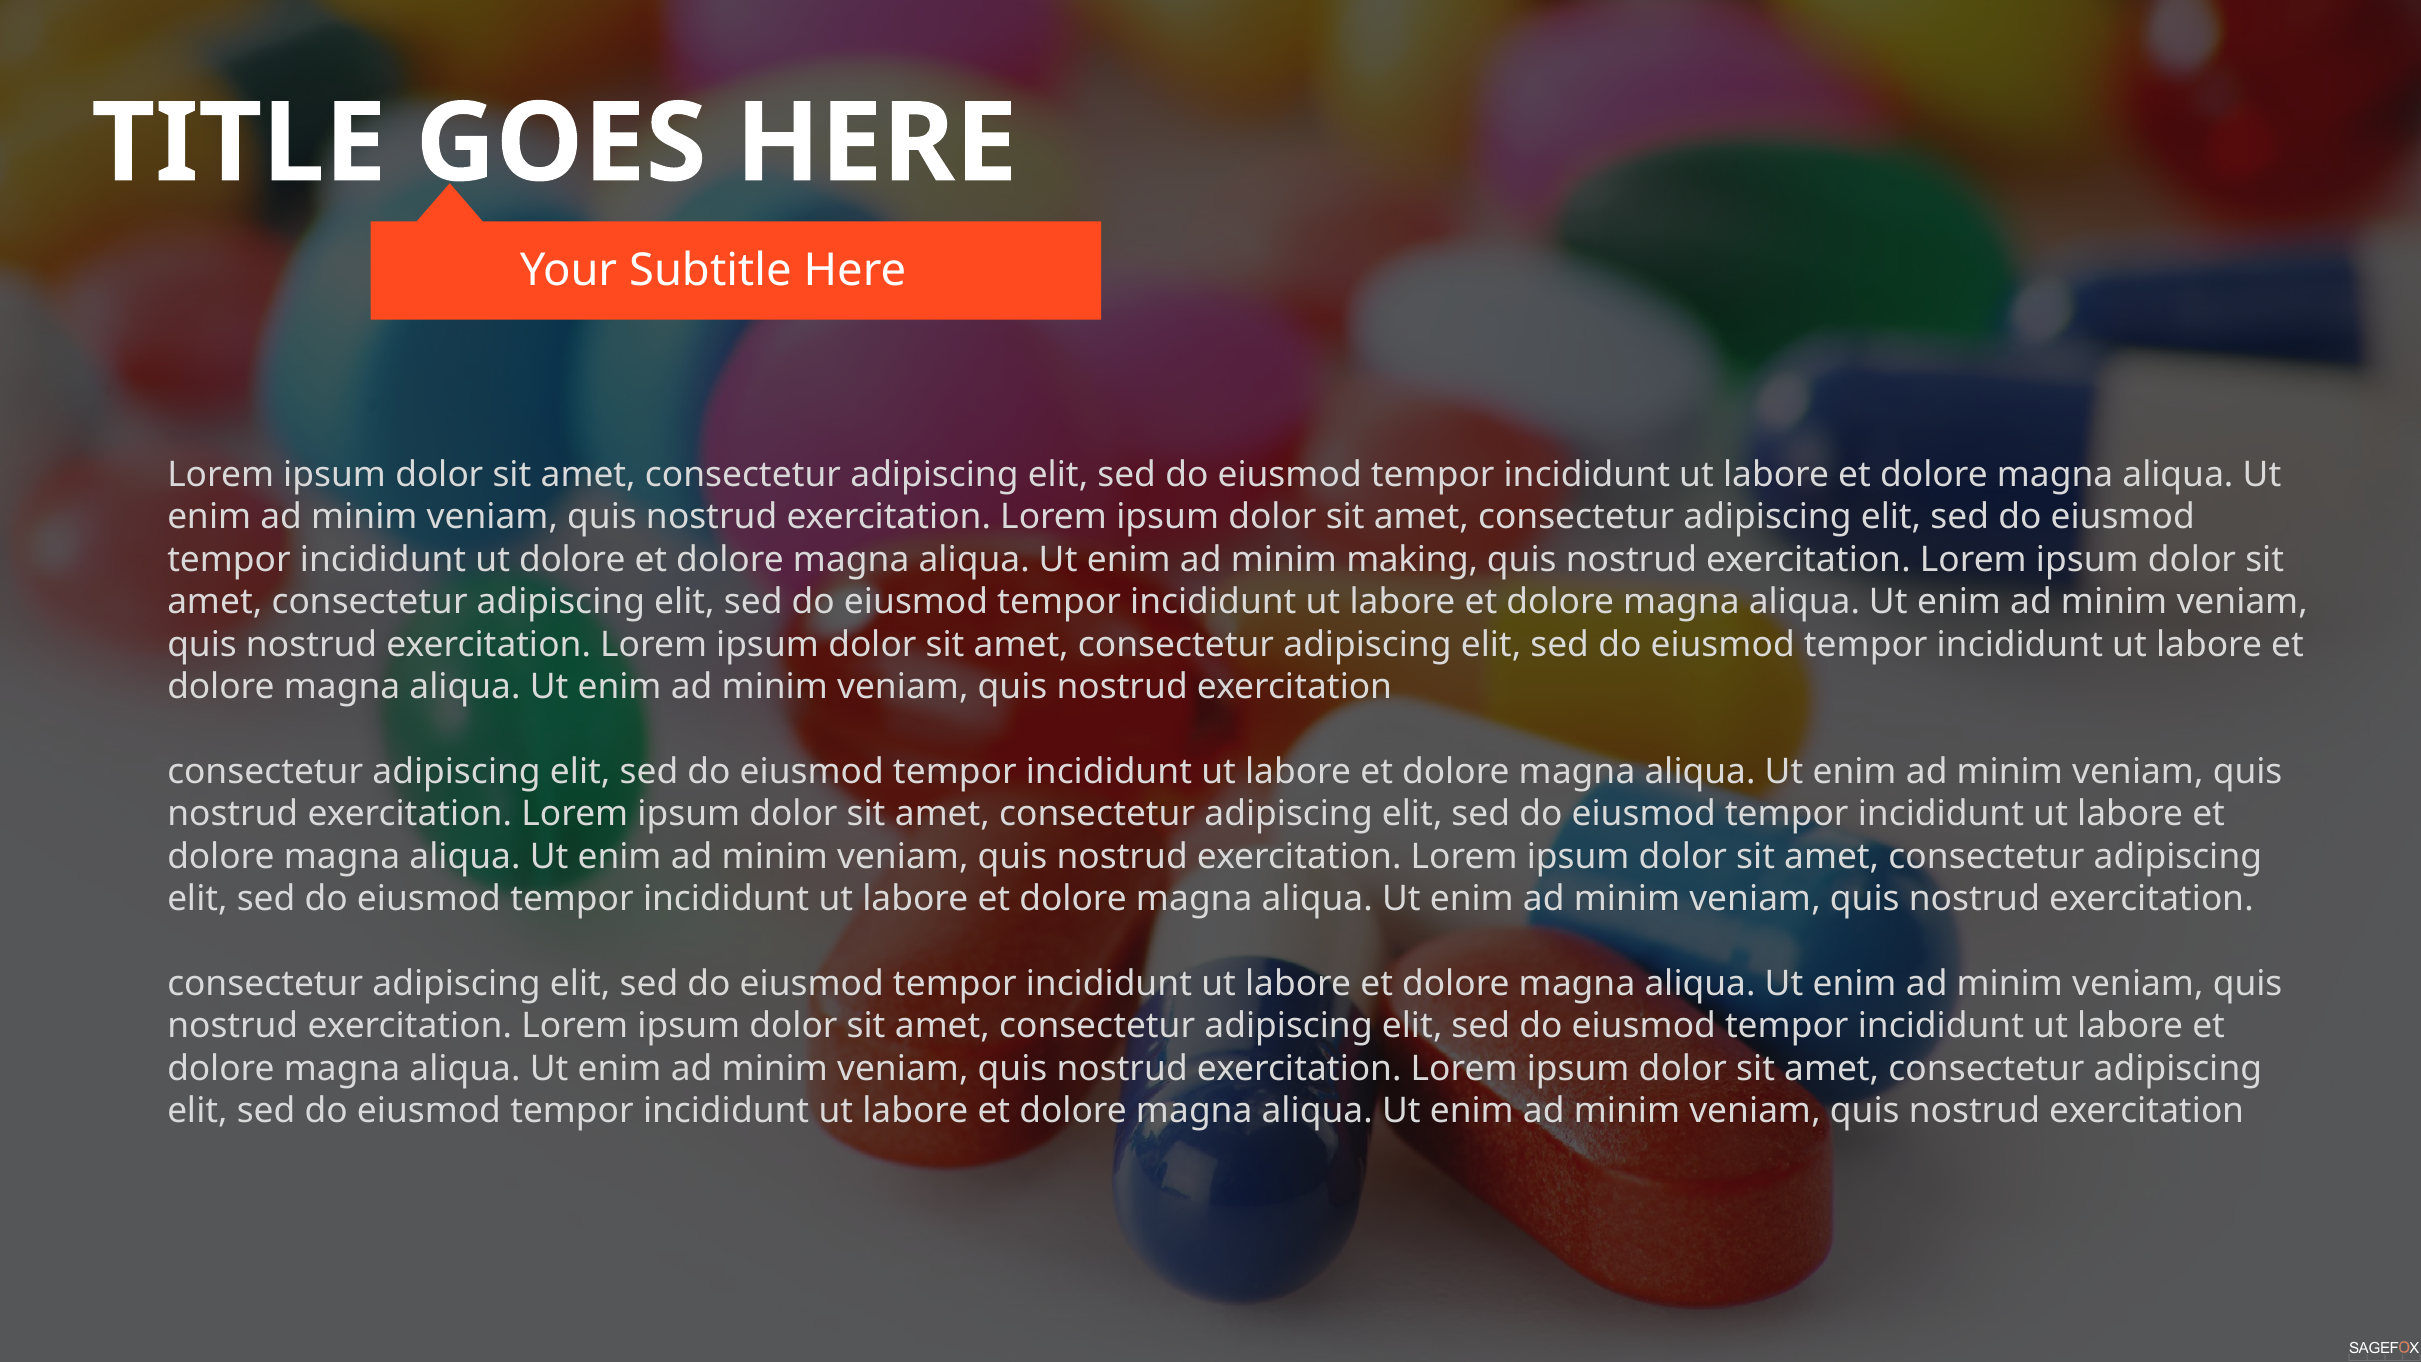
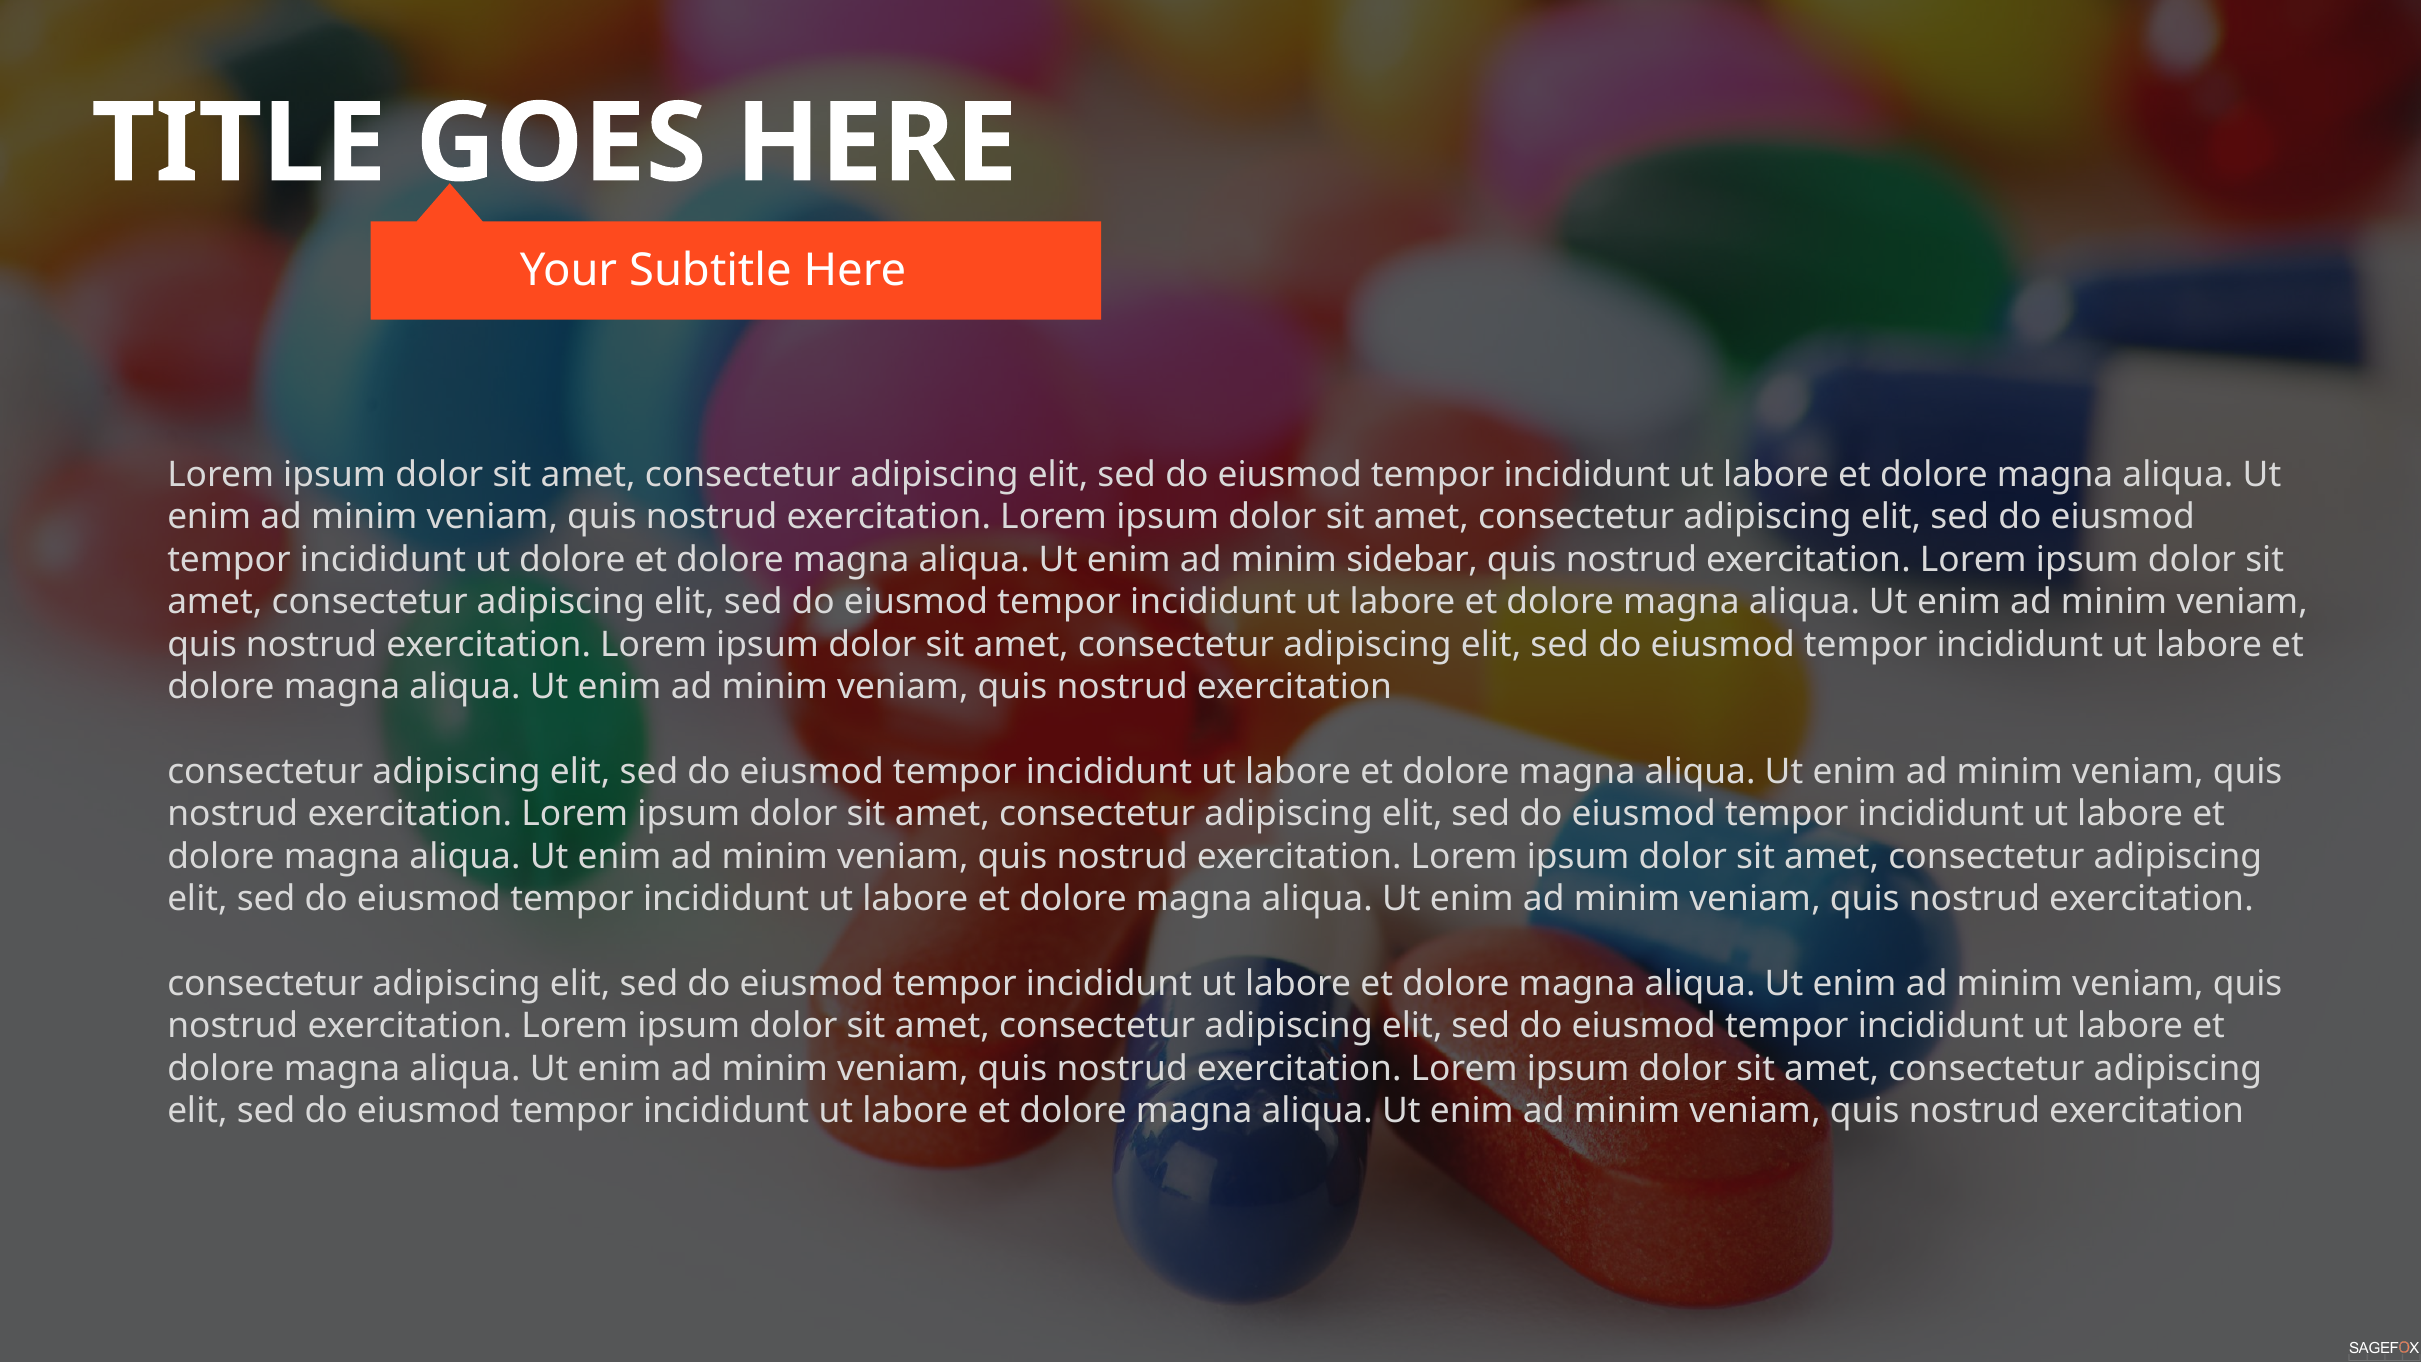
making: making -> sidebar
